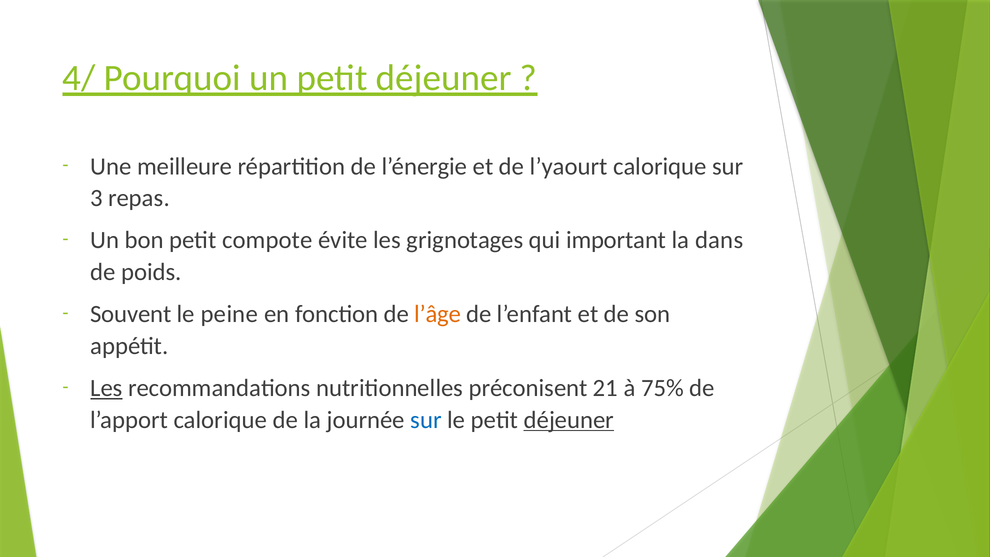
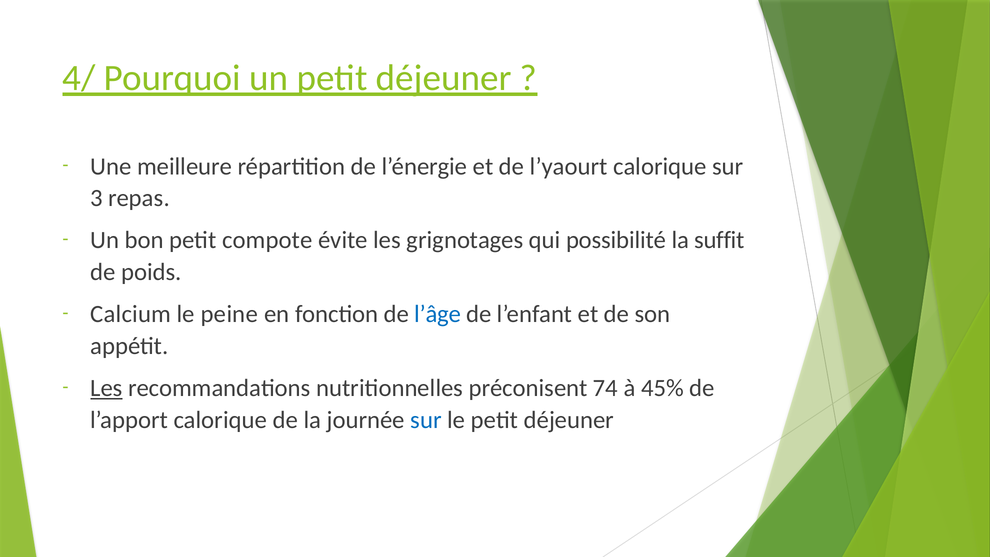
important: important -> possibilité
dans: dans -> suffit
Souvent: Souvent -> Calcium
l’âge colour: orange -> blue
21: 21 -> 74
75%: 75% -> 45%
déjeuner at (569, 420) underline: present -> none
